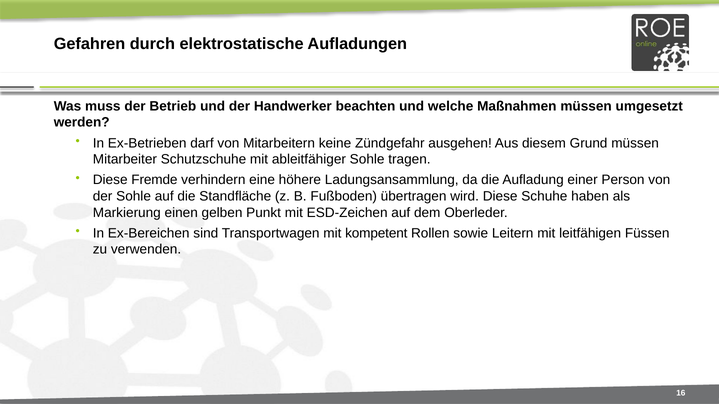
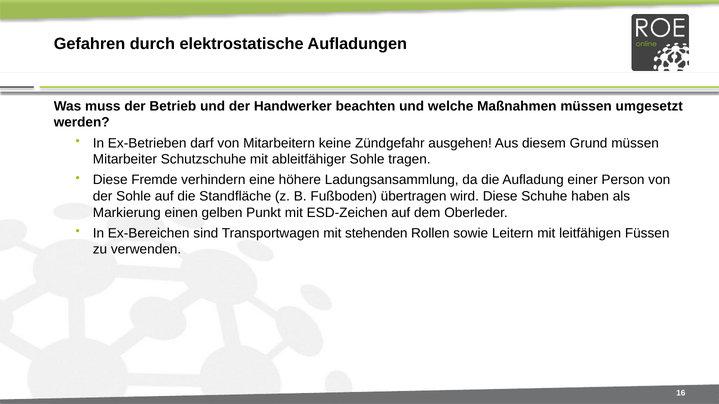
kompetent: kompetent -> stehenden
